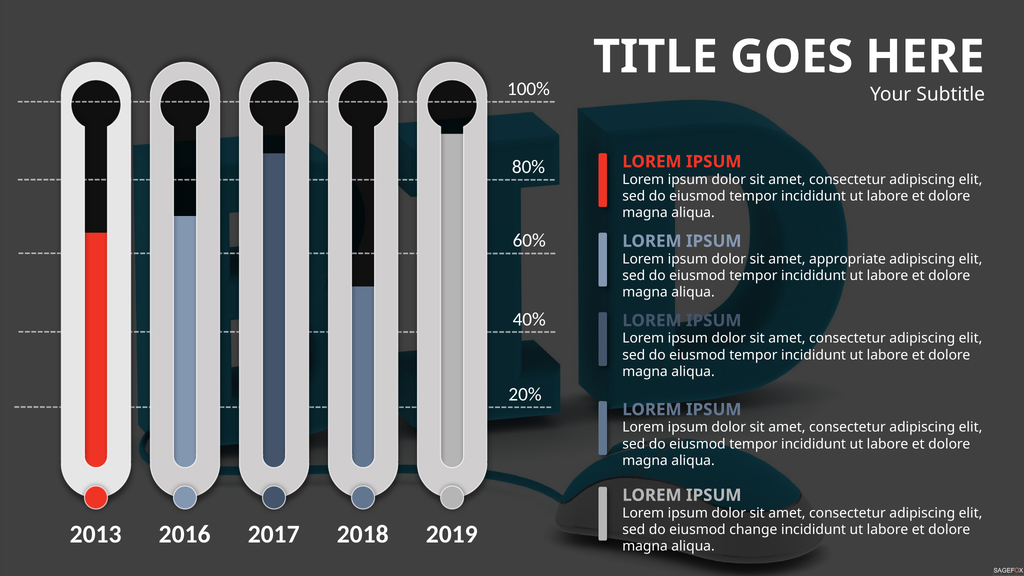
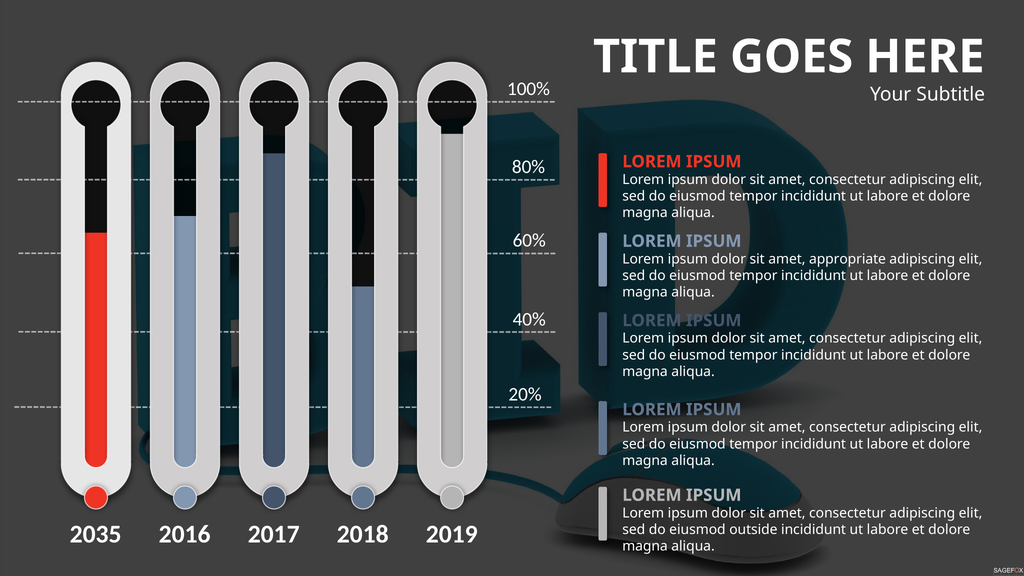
2013: 2013 -> 2035
change: change -> outside
